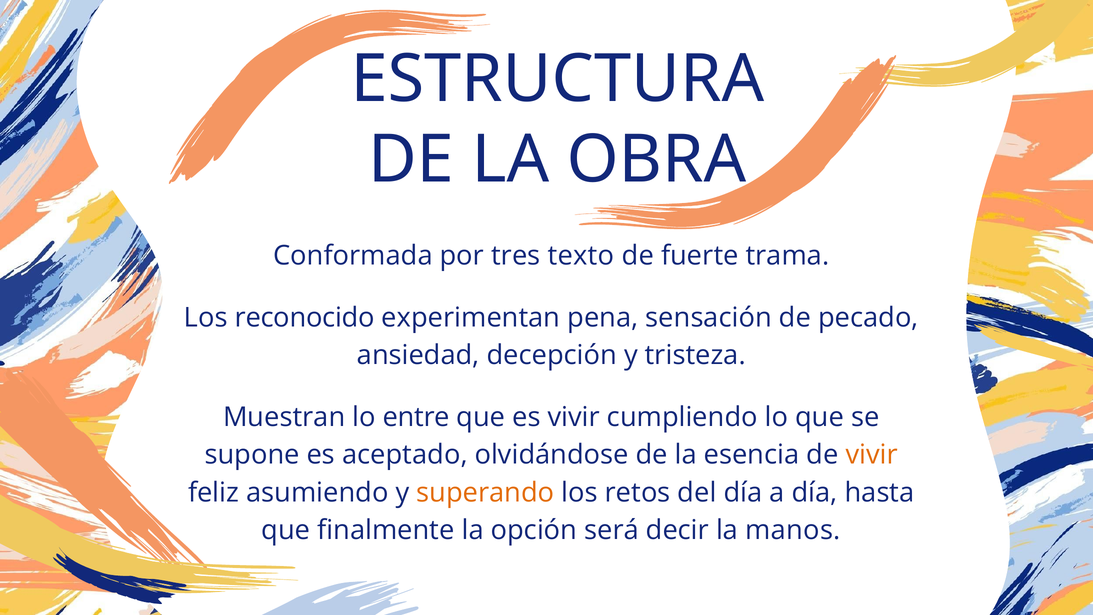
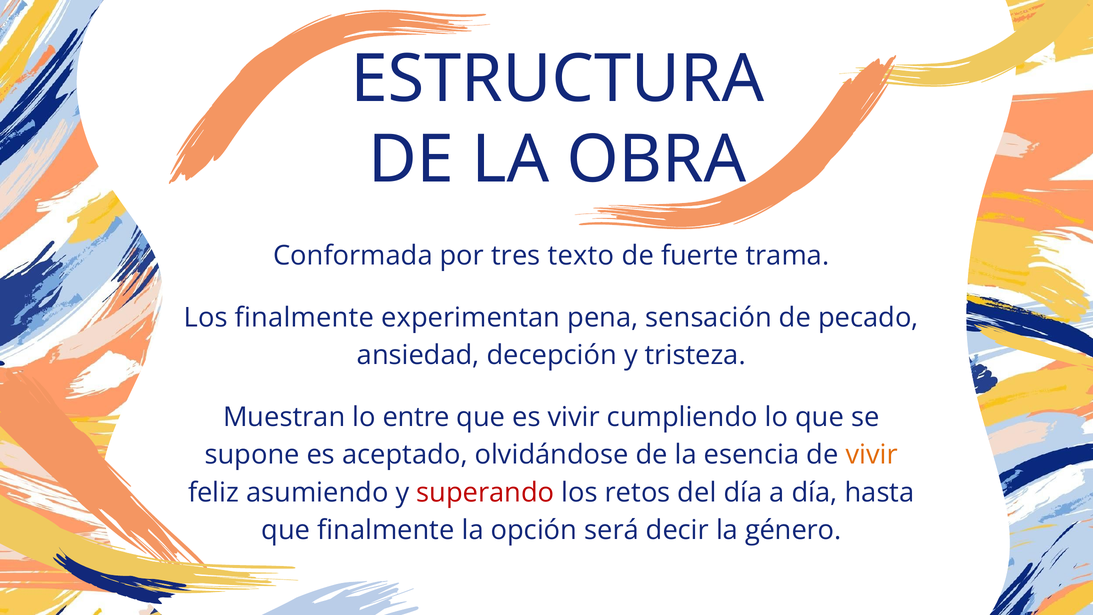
Los reconocido: reconocido -> finalmente
superando colour: orange -> red
manos: manos -> género
